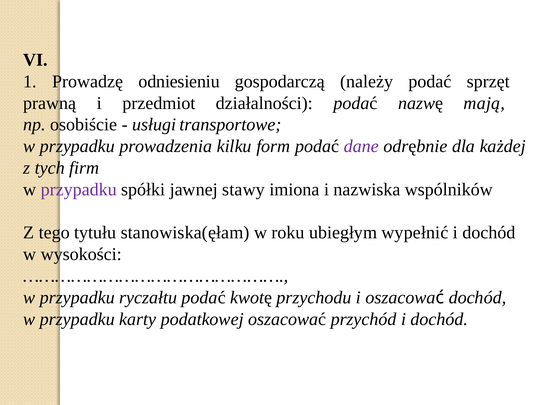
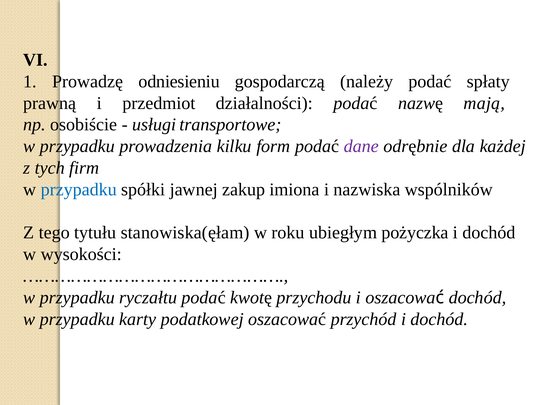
sprzęt: sprzęt -> spłaty
przypadku at (79, 189) colour: purple -> blue
stawy: stawy -> zakup
wypełnić: wypełnić -> pożyczka
